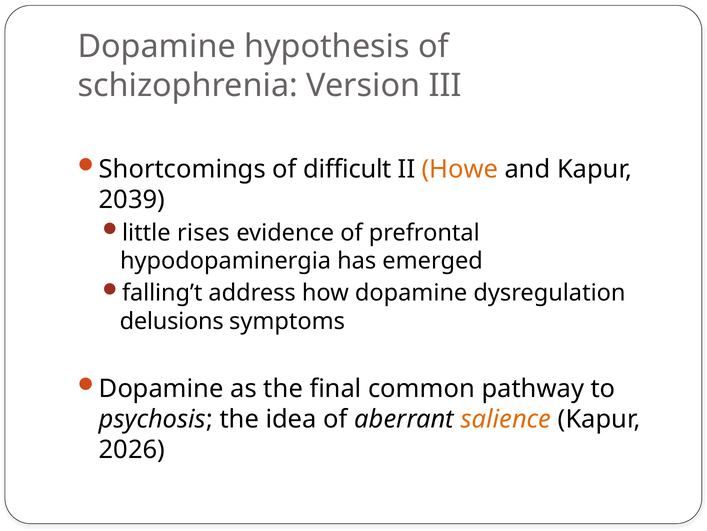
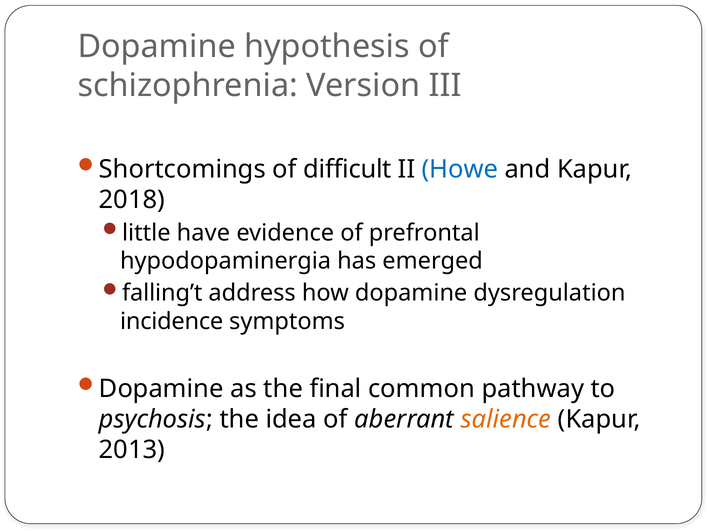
Howe colour: orange -> blue
2039: 2039 -> 2018
rises: rises -> have
delusions: delusions -> incidence
2026: 2026 -> 2013
